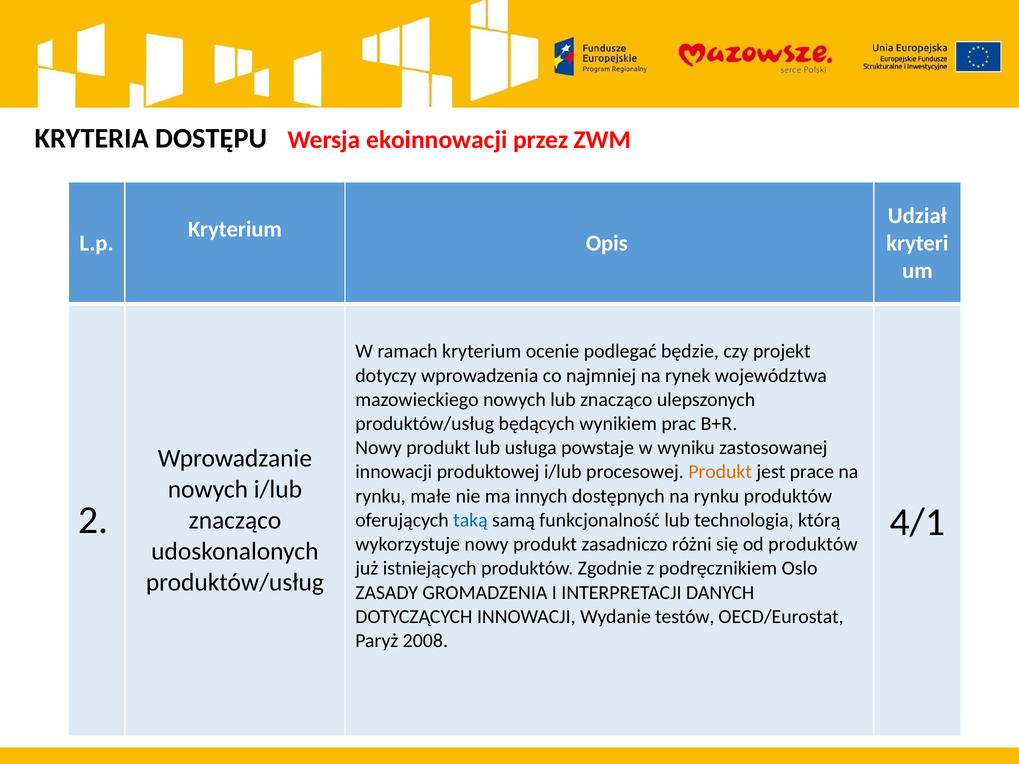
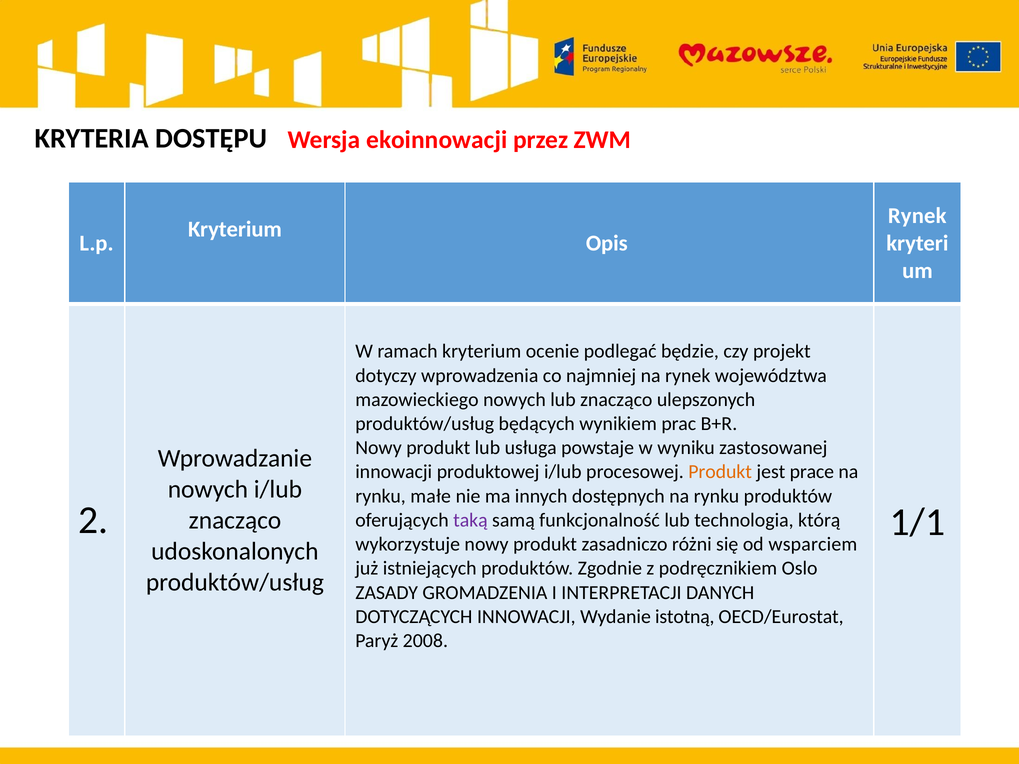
Udział at (917, 216): Udział -> Rynek
4/1: 4/1 -> 1/1
taką colour: blue -> purple
od produktów: produktów -> wsparciem
testów: testów -> istotną
